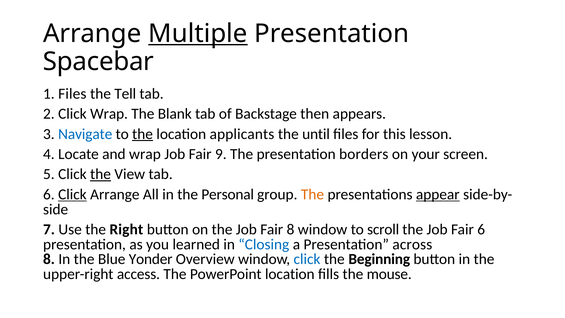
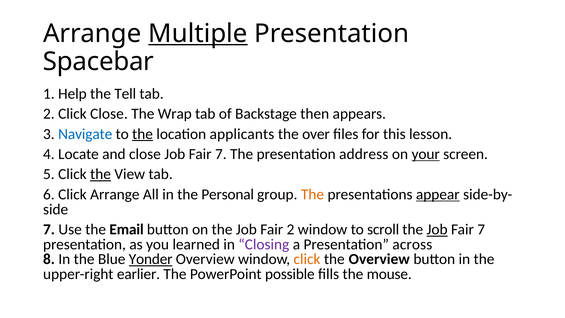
1 Files: Files -> Help
Click Wrap: Wrap -> Close
Blank: Blank -> Wrap
until: until -> over
and wrap: wrap -> close
9 at (221, 154): 9 -> 7
borders: borders -> address
your underline: none -> present
Click at (72, 194) underline: present -> none
Right: Right -> Email
Fair 8: 8 -> 2
Job at (437, 229) underline: none -> present
6 at (481, 229): 6 -> 7
Closing colour: blue -> purple
Yonder underline: none -> present
click at (307, 259) colour: blue -> orange
the Beginning: Beginning -> Overview
access: access -> earlier
PowerPoint location: location -> possible
